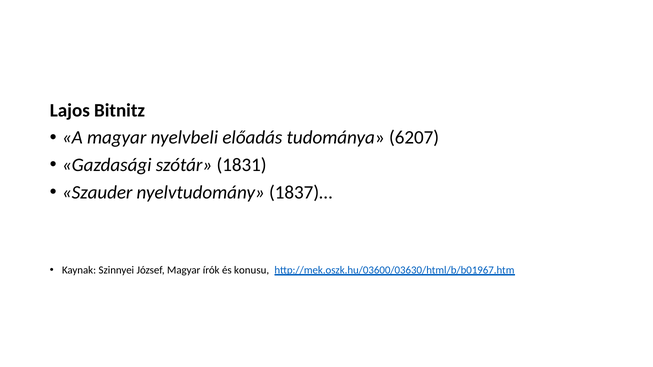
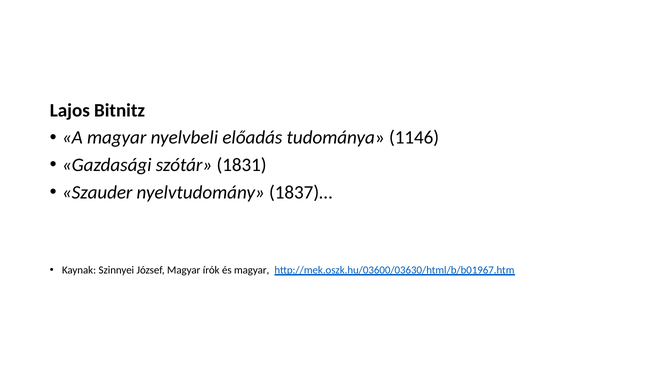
6207: 6207 -> 1146
és konusu: konusu -> magyar
